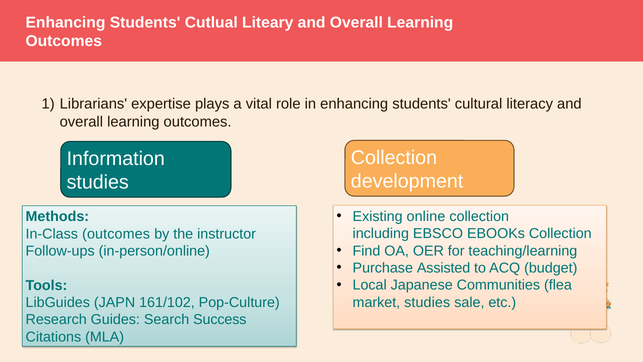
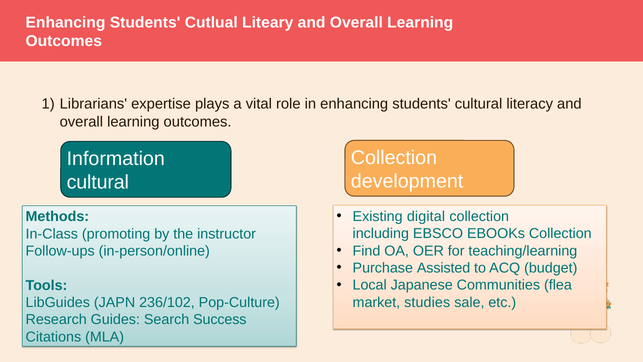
studies at (98, 182): studies -> cultural
online: online -> digital
In-Class outcomes: outcomes -> promoting
161/102: 161/102 -> 236/102
